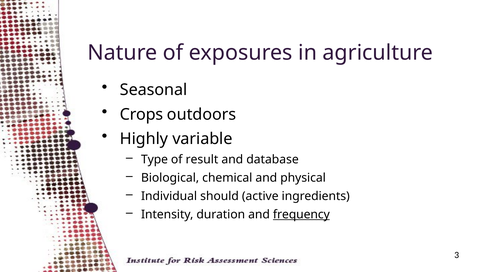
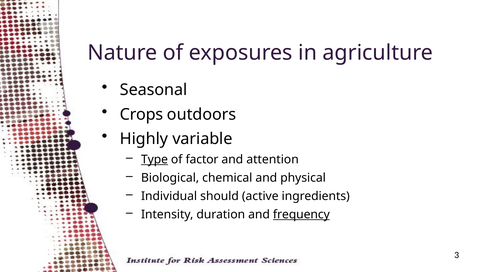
Type underline: none -> present
result: result -> factor
database: database -> attention
